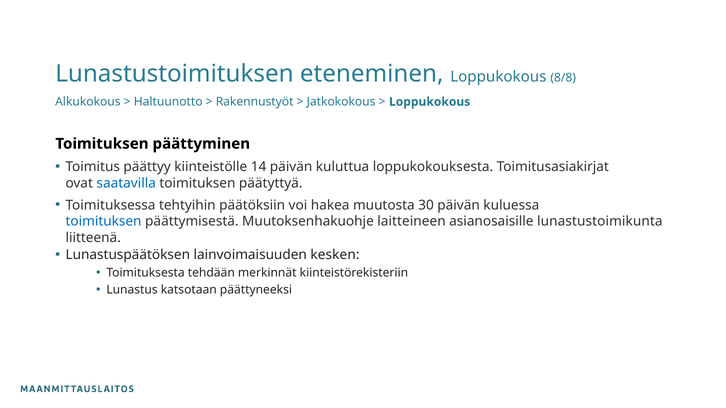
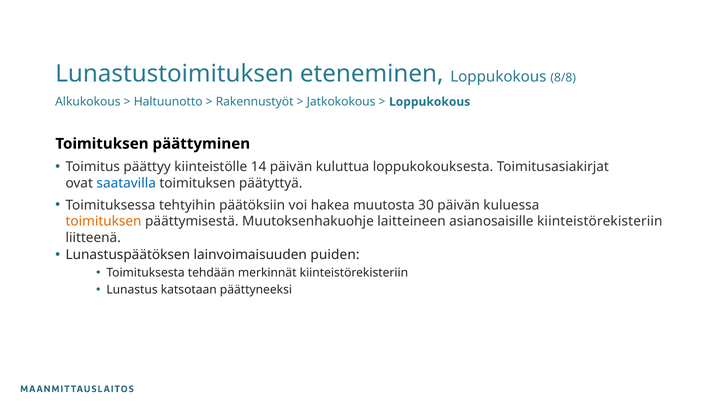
toimituksen at (104, 222) colour: blue -> orange
asianosaisille lunastustoimikunta: lunastustoimikunta -> kiinteistörekisteriin
kesken: kesken -> puiden
